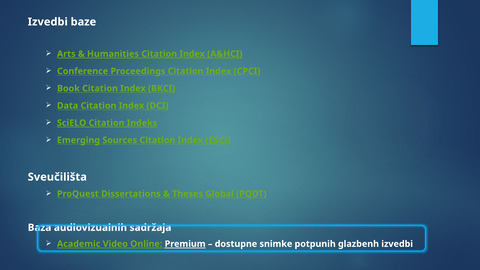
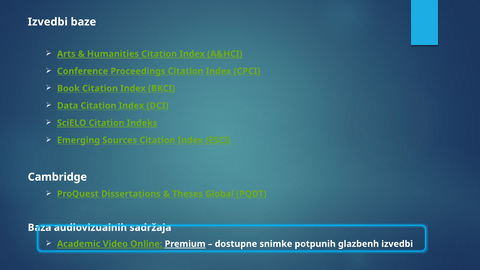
Sveučilišta: Sveučilišta -> Cambridge
